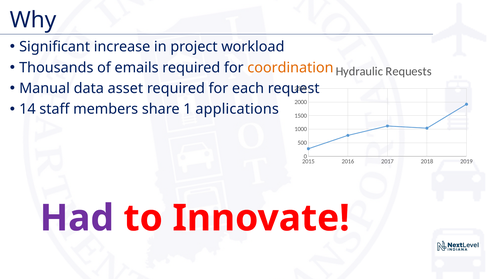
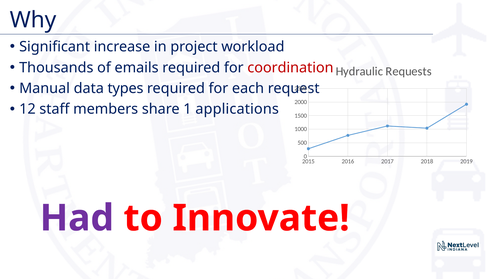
coordination colour: orange -> red
asset: asset -> types
14: 14 -> 12
